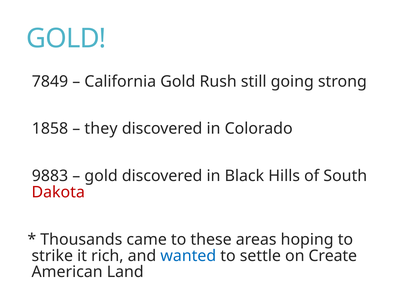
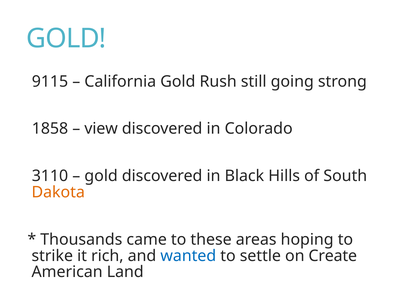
7849: 7849 -> 9115
they: they -> view
9883: 9883 -> 3110
Dakota colour: red -> orange
